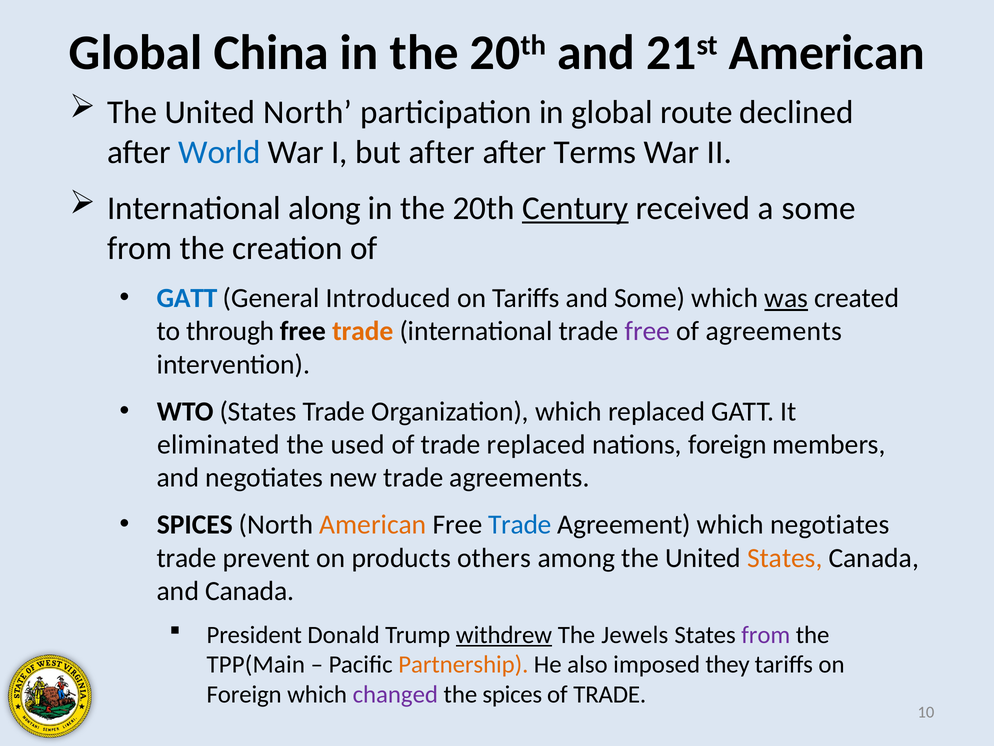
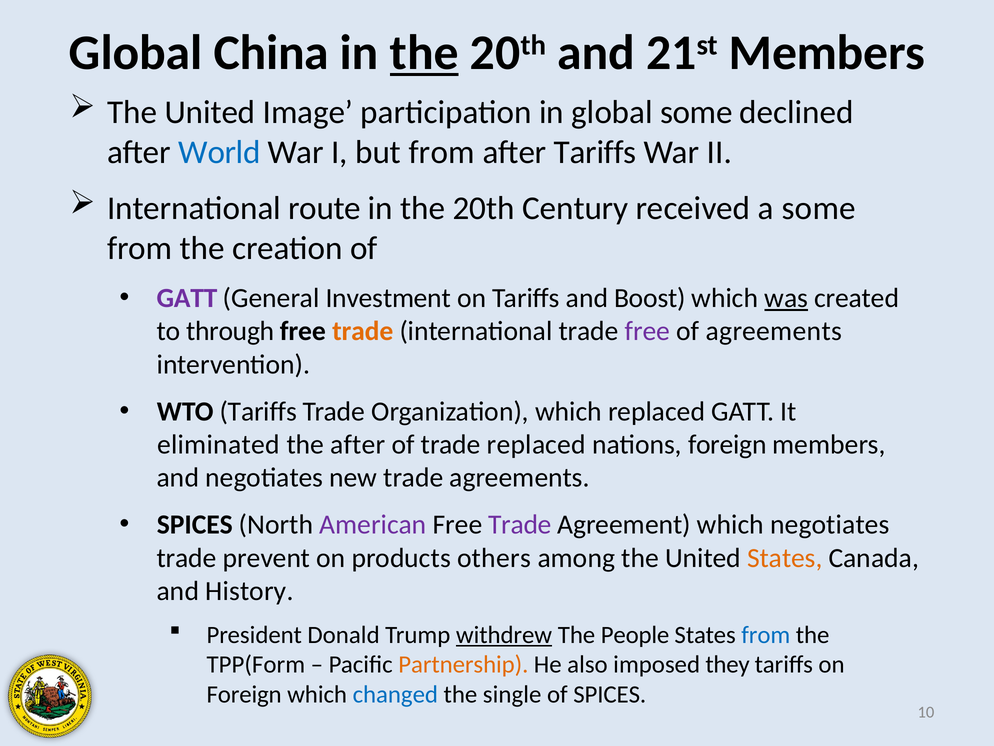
the at (424, 53) underline: none -> present
21st American: American -> Members
United North: North -> Image
global route: route -> some
but after: after -> from
after Terms: Terms -> Tariffs
along: along -> route
Century underline: present -> none
GATT at (187, 298) colour: blue -> purple
Introduced: Introduced -> Investment
and Some: Some -> Boost
WTO States: States -> Tariffs
the used: used -> after
American at (373, 524) colour: orange -> purple
Trade at (520, 524) colour: blue -> purple
and Canada: Canada -> History
Jewels: Jewels -> People
from at (766, 634) colour: purple -> blue
TPP(Main: TPP(Main -> TPP(Form
changed colour: purple -> blue
the spices: spices -> single
TRADE at (610, 694): TRADE -> SPICES
